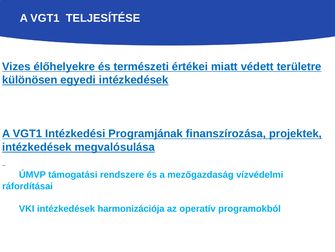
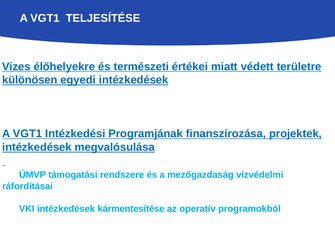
harmonizációja: harmonizációja -> kármentesítése
